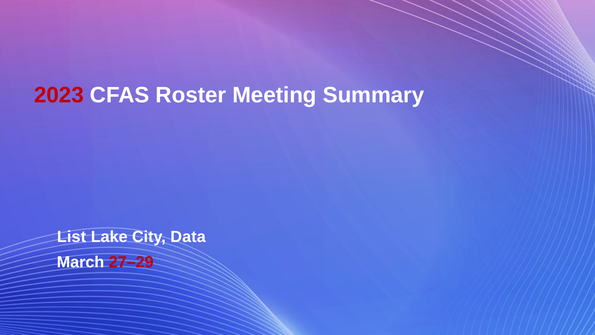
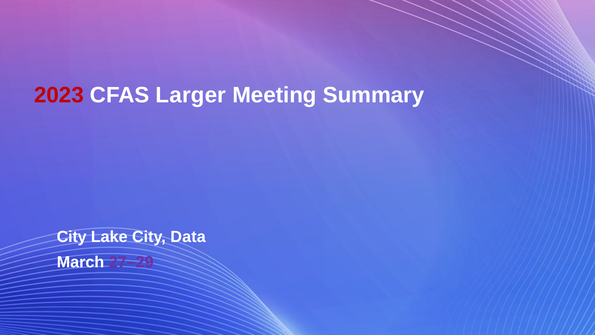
Roster: Roster -> Larger
List at (71, 237): List -> City
27–29 colour: red -> purple
